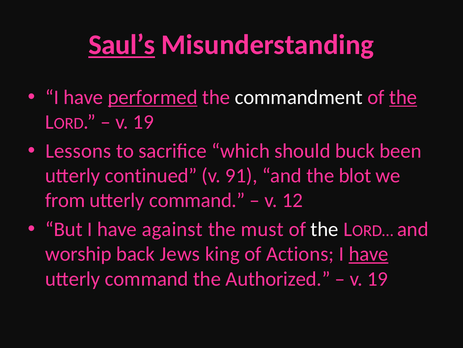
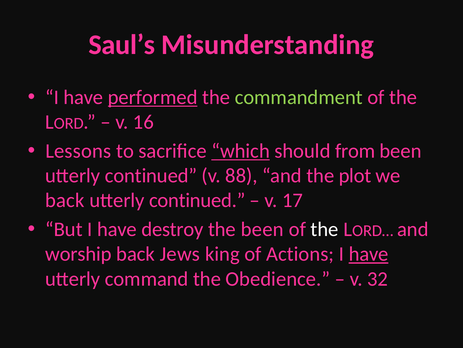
Saul’s underline: present -> none
commandment colour: white -> light green
the at (403, 97) underline: present -> none
19 at (143, 122): 19 -> 16
which underline: none -> present
buck: buck -> from
91: 91 -> 88
blot: blot -> plot
from at (65, 200): from -> back
command at (197, 200): command -> continued
12: 12 -> 17
against: against -> destroy
the must: must -> been
Authorized: Authorized -> Obedience
19 at (378, 278): 19 -> 32
